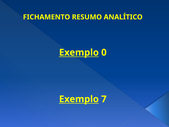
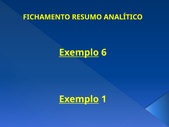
0: 0 -> 6
7: 7 -> 1
